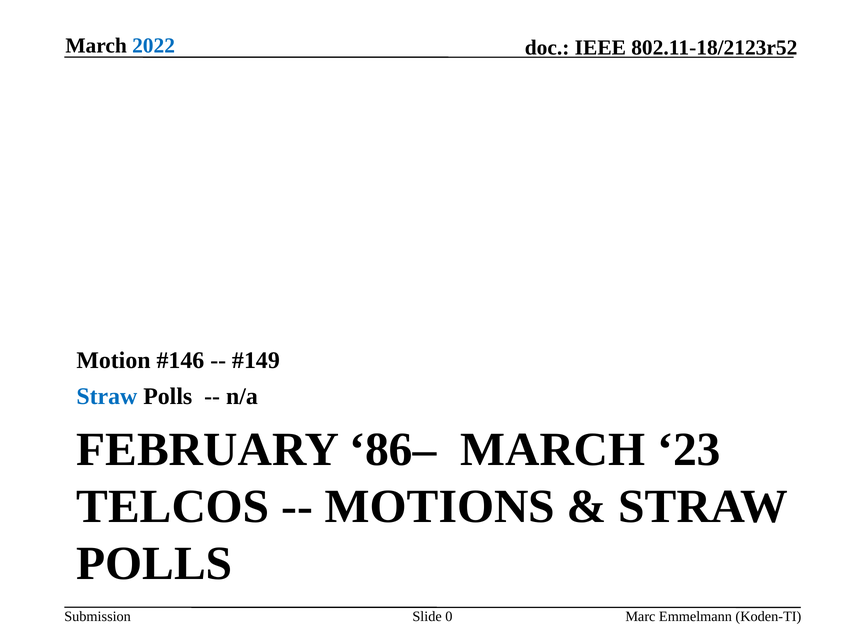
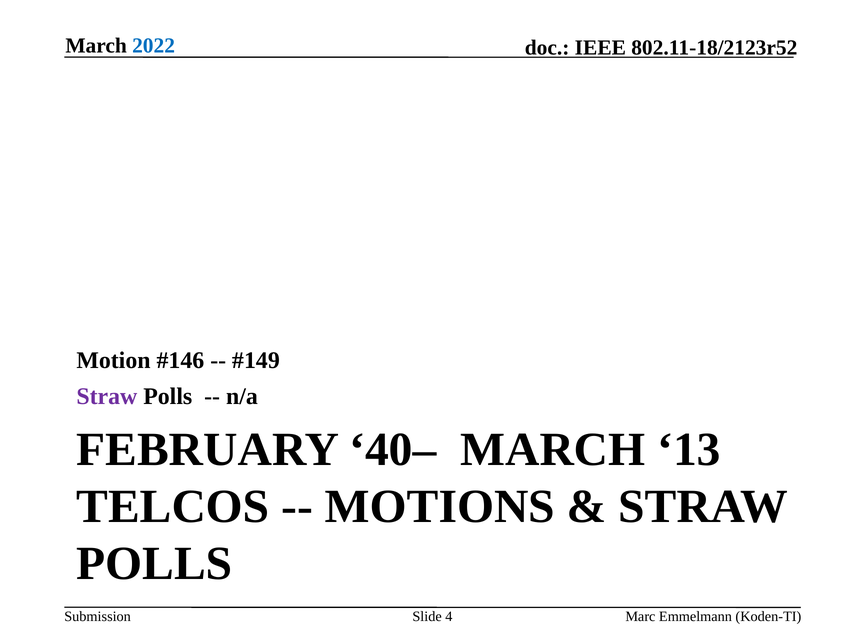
Straw at (107, 397) colour: blue -> purple
86–: 86– -> 40–
23: 23 -> 13
0: 0 -> 4
